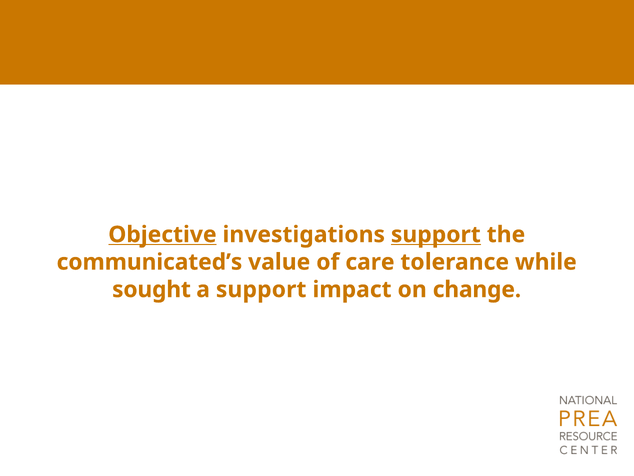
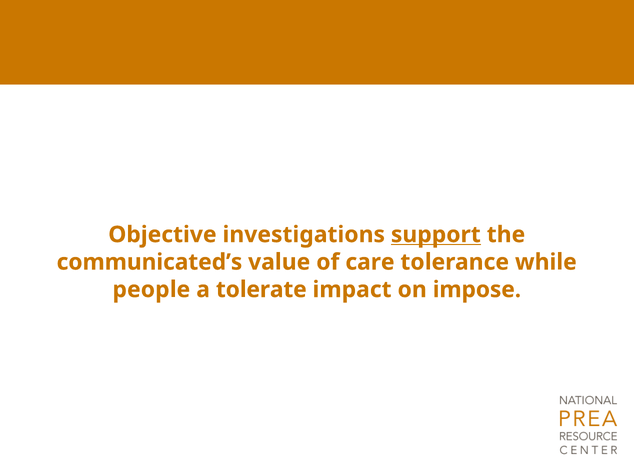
Objective underline: present -> none
sought: sought -> people
a support: support -> tolerate
change: change -> impose
